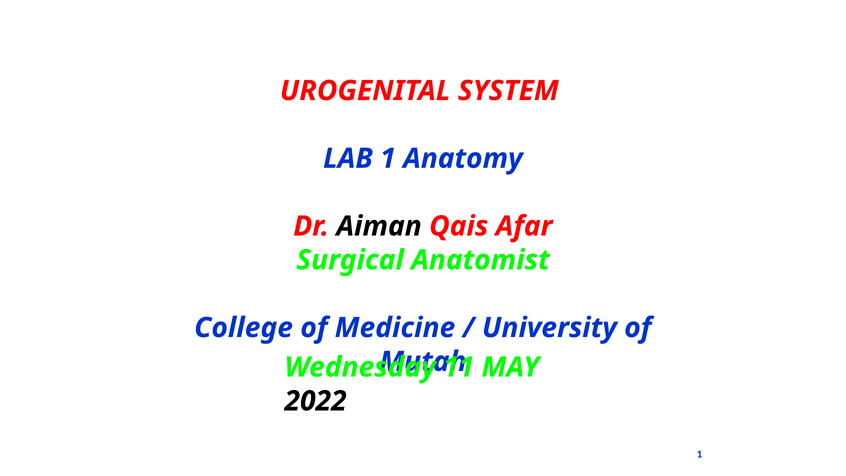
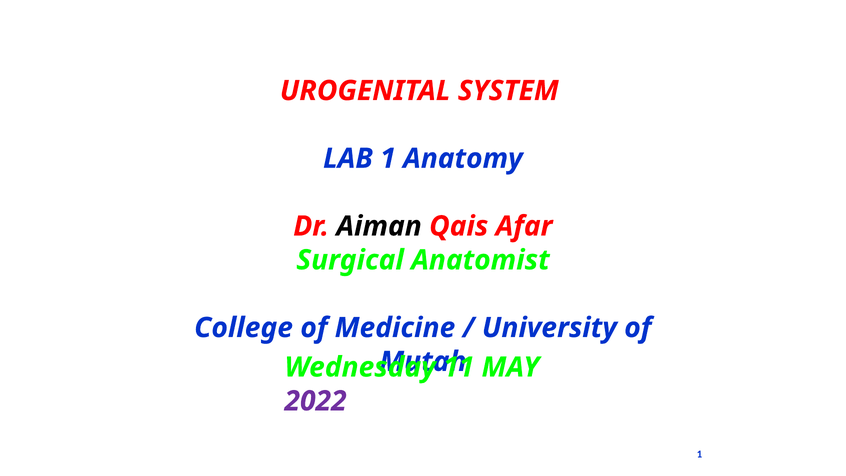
2022 colour: black -> purple
